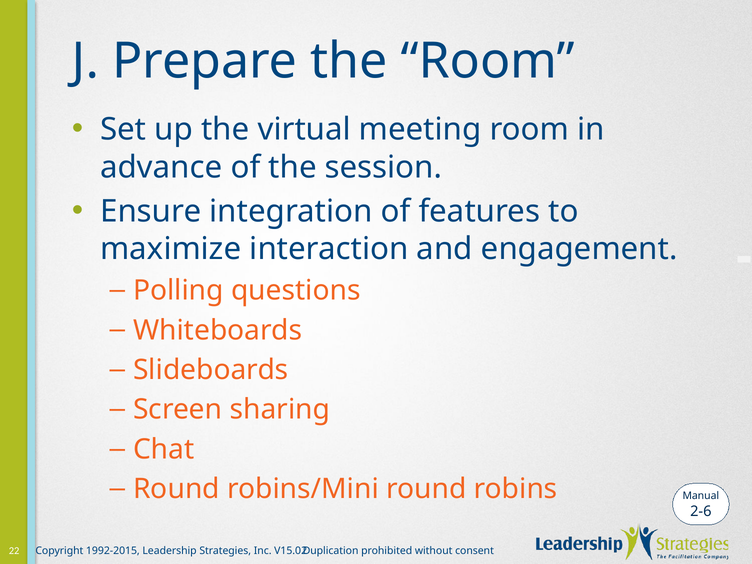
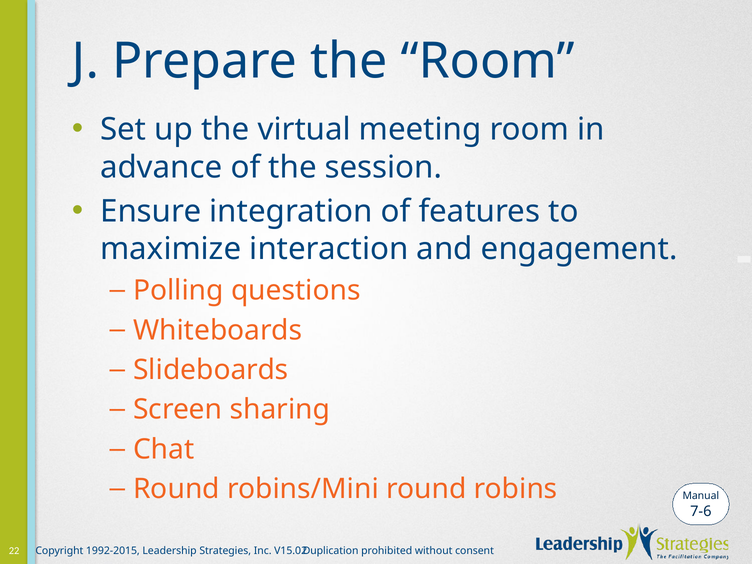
2-6: 2-6 -> 7-6
